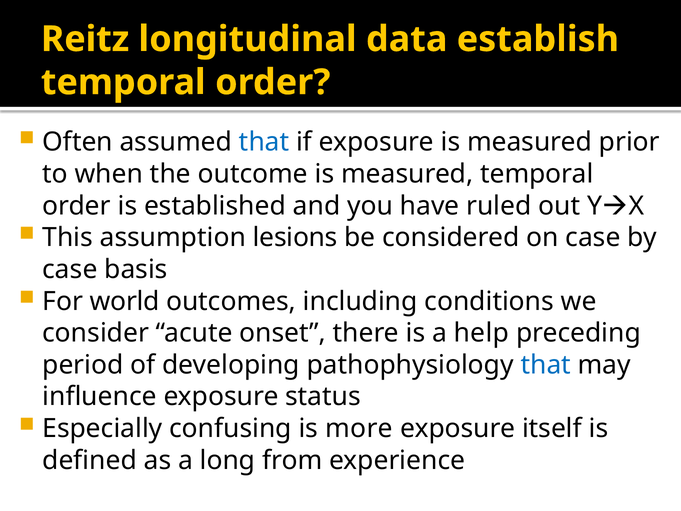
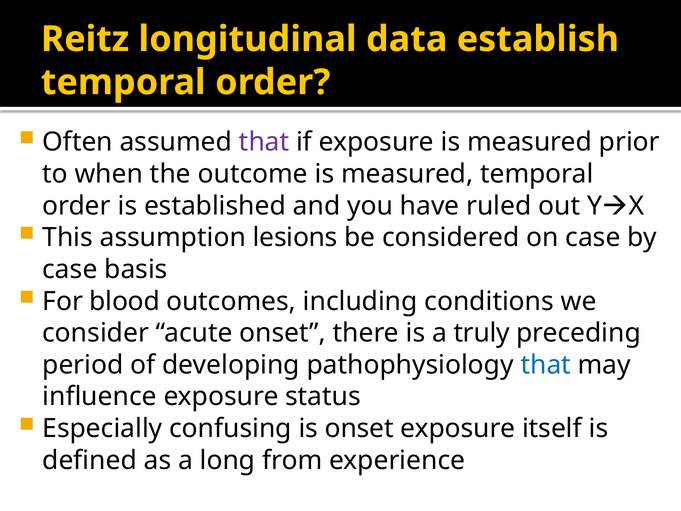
that at (264, 142) colour: blue -> purple
world: world -> blood
help: help -> truly
is more: more -> onset
